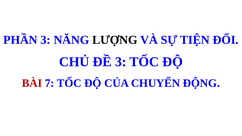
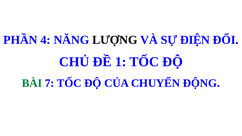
PHẦN 3: 3 -> 4
TIỆN: TIỆN -> ĐIỆN
ĐỀ 3: 3 -> 1
BÀI colour: red -> green
